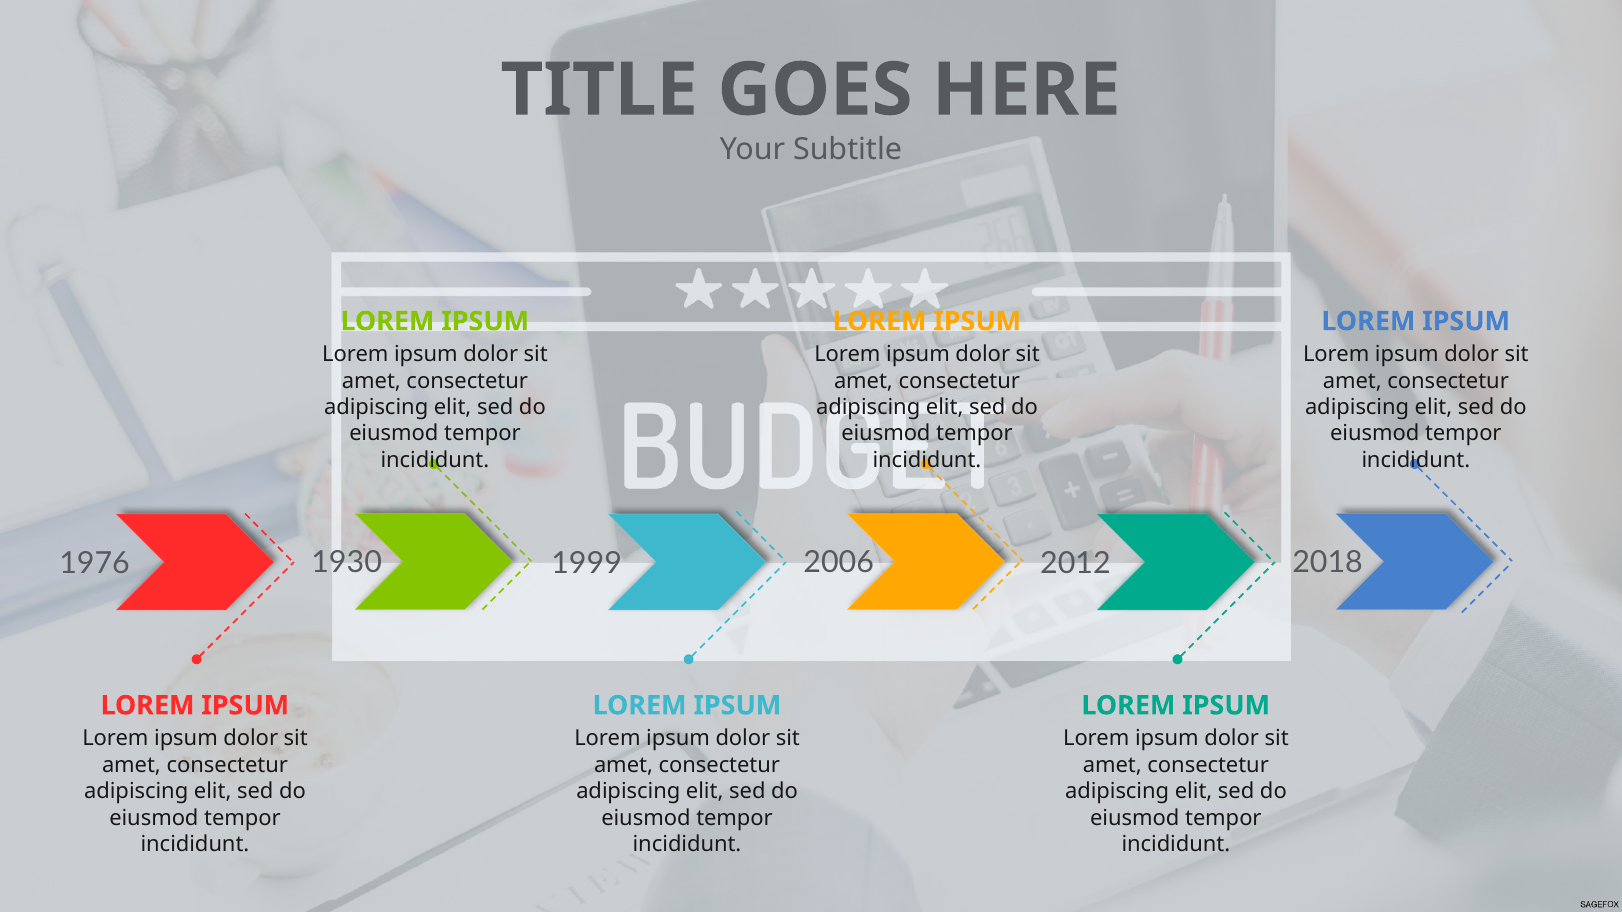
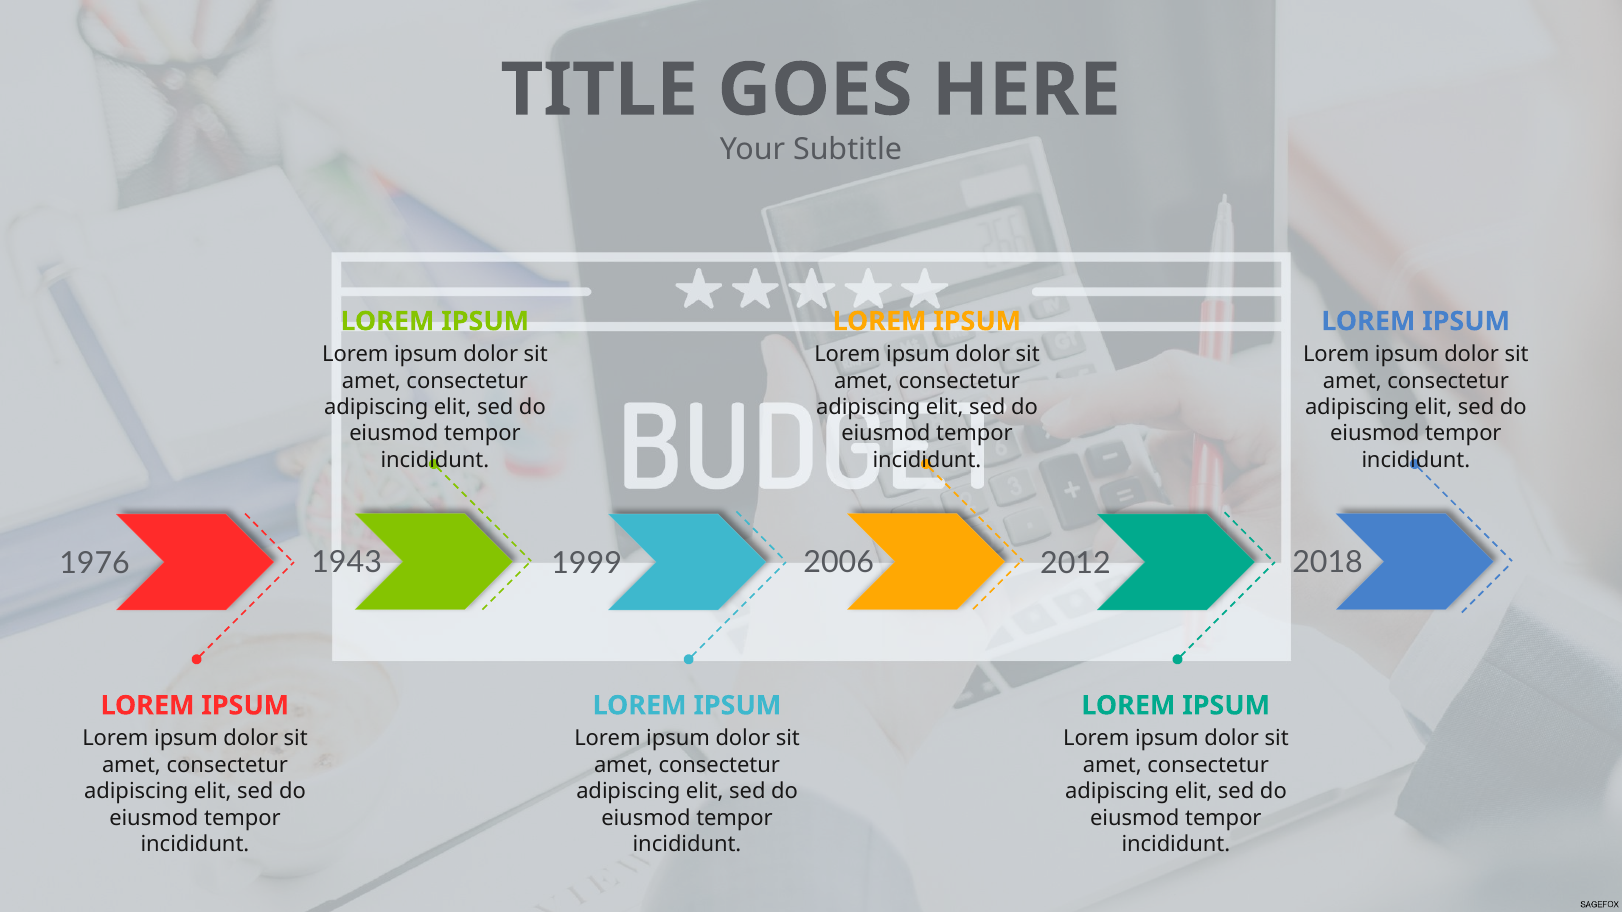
1930: 1930 -> 1943
